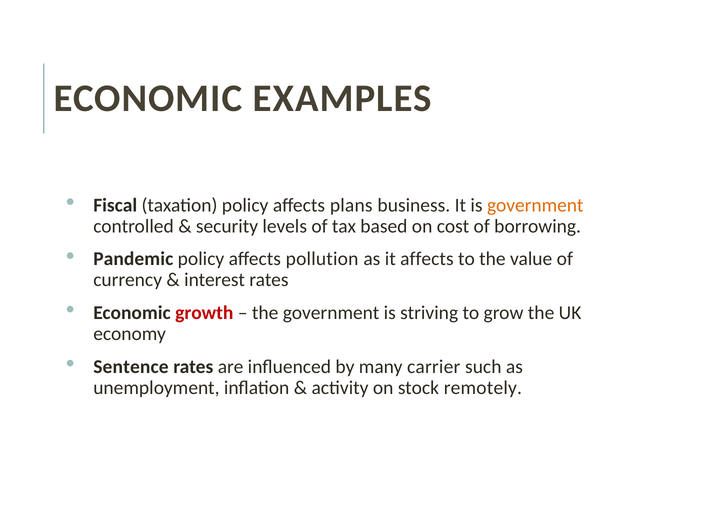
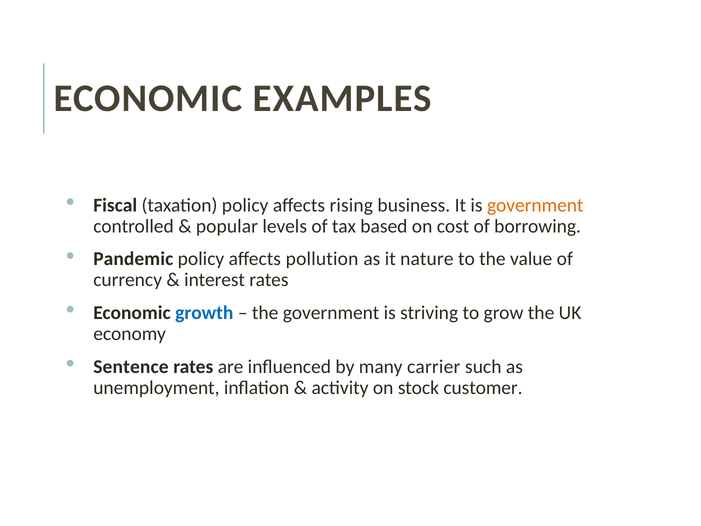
plans: plans -> rising
security: security -> popular
it affects: affects -> nature
growth colour: red -> blue
remotely: remotely -> customer
